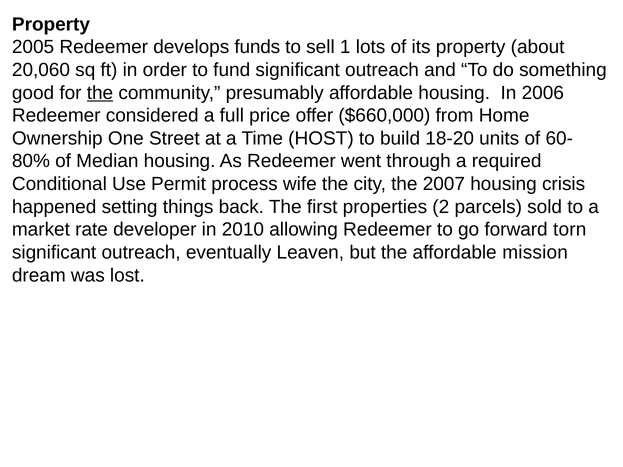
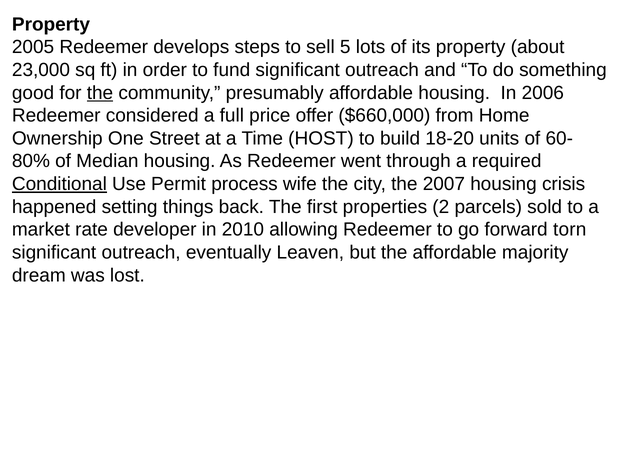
funds: funds -> steps
1: 1 -> 5
20,060: 20,060 -> 23,000
Conditional underline: none -> present
mission: mission -> majority
